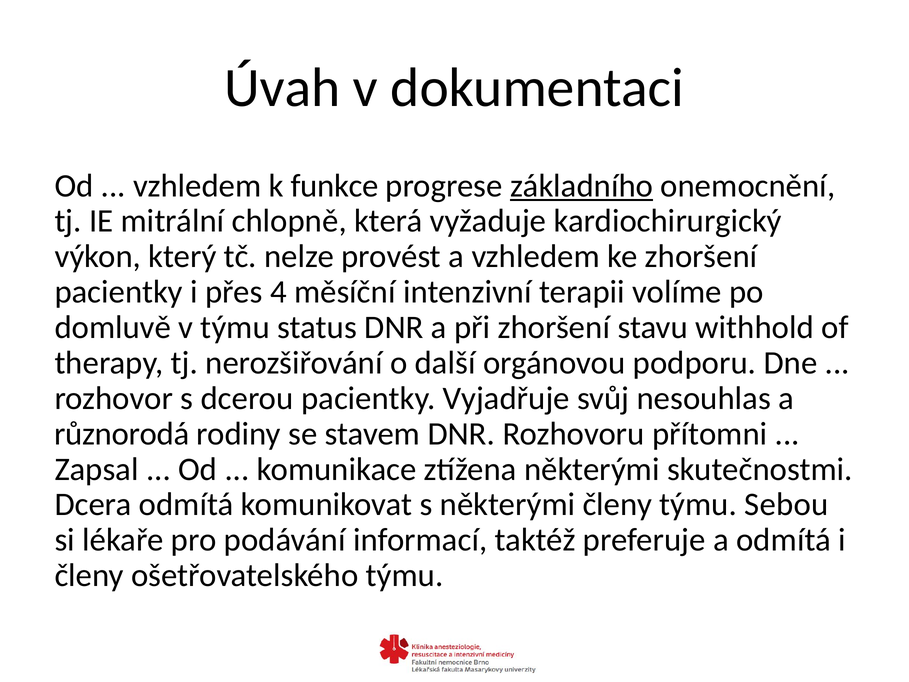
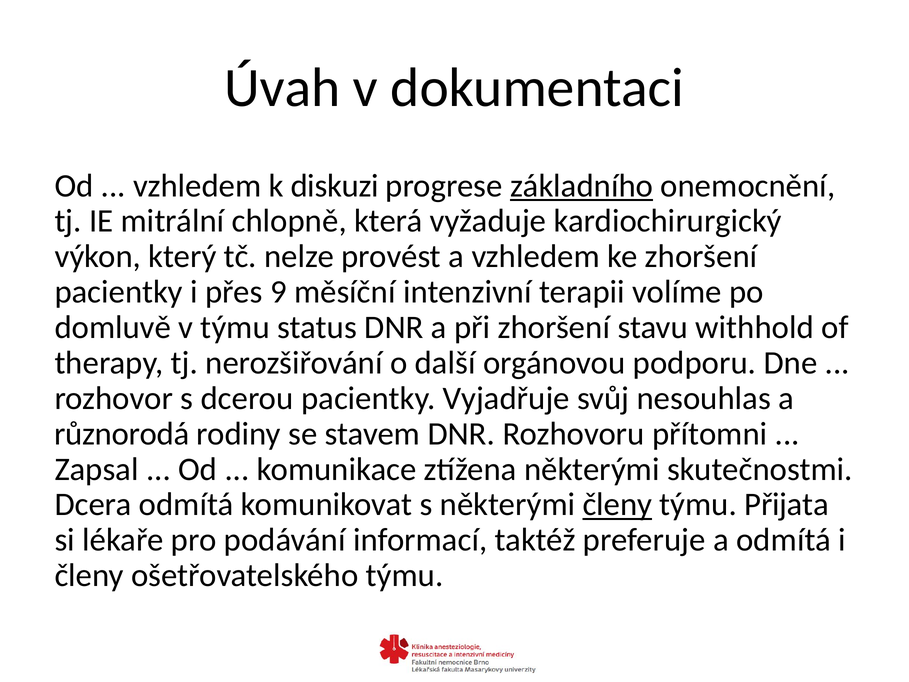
funkce: funkce -> diskuzi
4: 4 -> 9
členy at (617, 504) underline: none -> present
Sebou: Sebou -> Přijata
